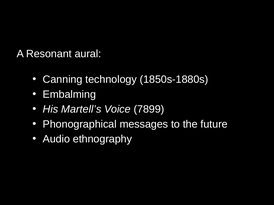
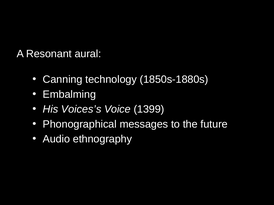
Martell’s: Martell’s -> Voices’s
7899: 7899 -> 1399
